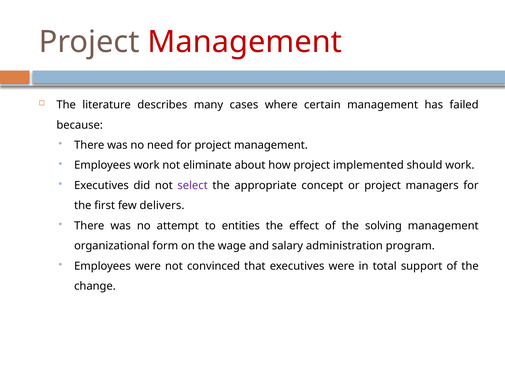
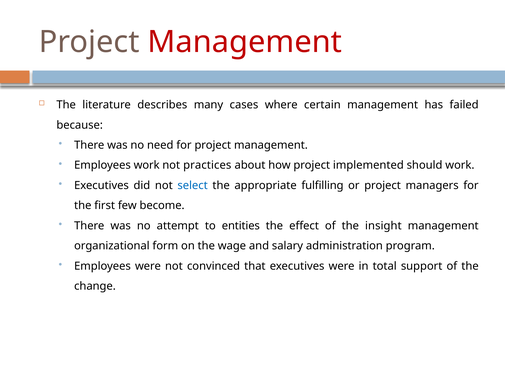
eliminate: eliminate -> practices
select colour: purple -> blue
concept: concept -> fulfilling
delivers: delivers -> become
solving: solving -> insight
